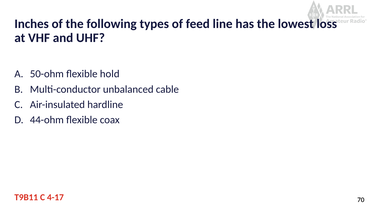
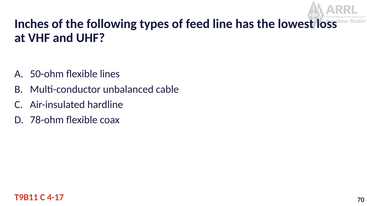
hold: hold -> lines
44-ohm: 44-ohm -> 78-ohm
